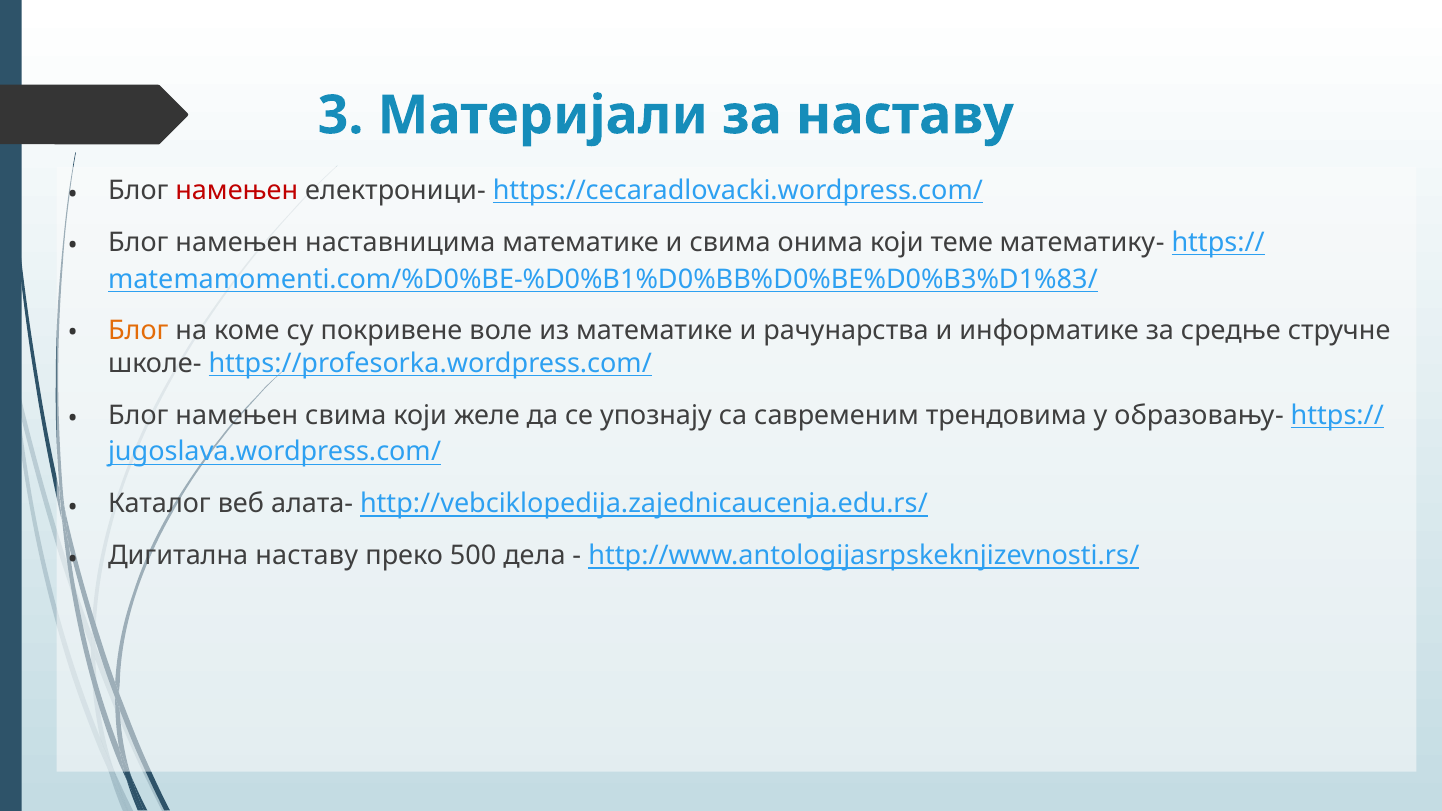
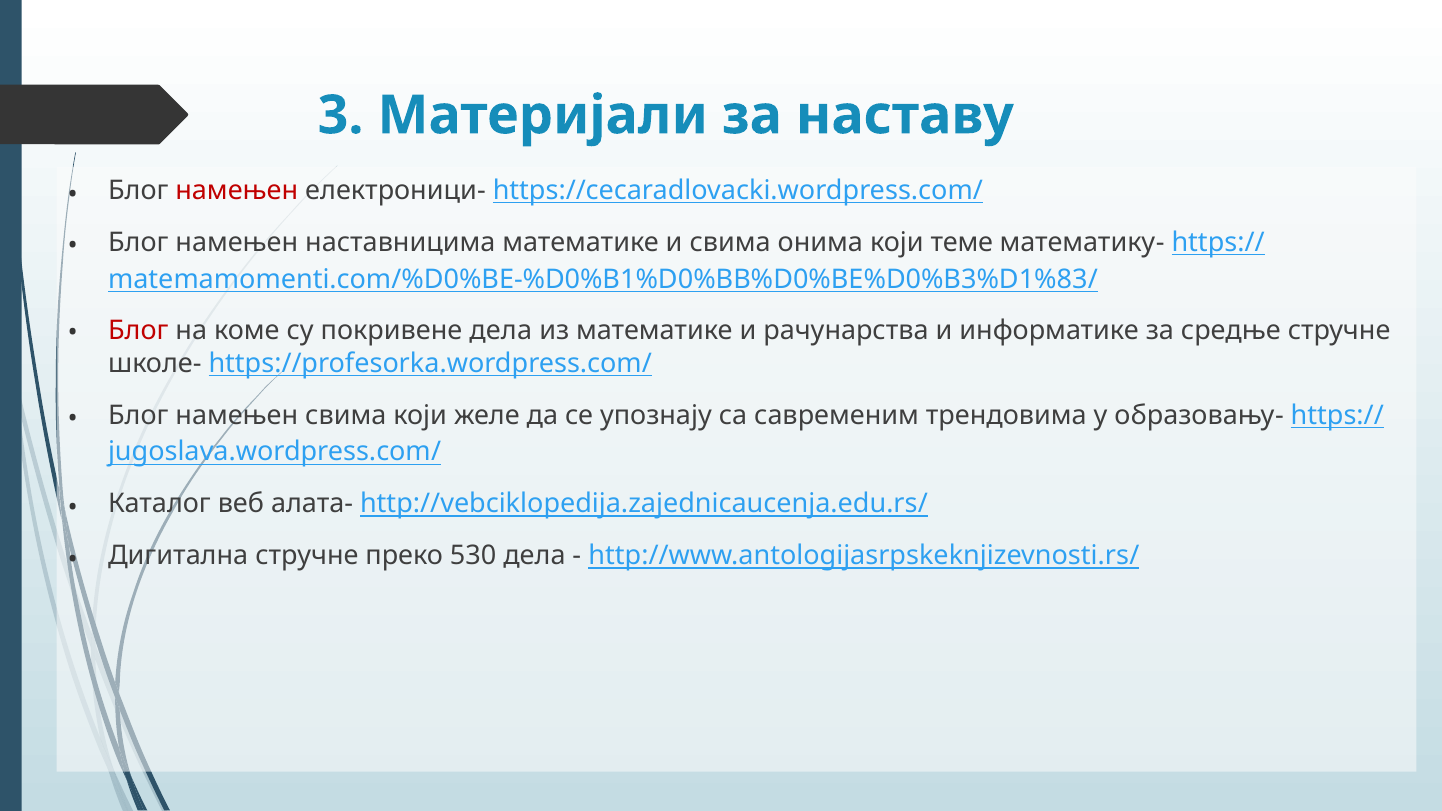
Блог at (138, 331) colour: orange -> red
покривене воле: воле -> дела
Дигитална наставу: наставу -> стручне
500: 500 -> 530
